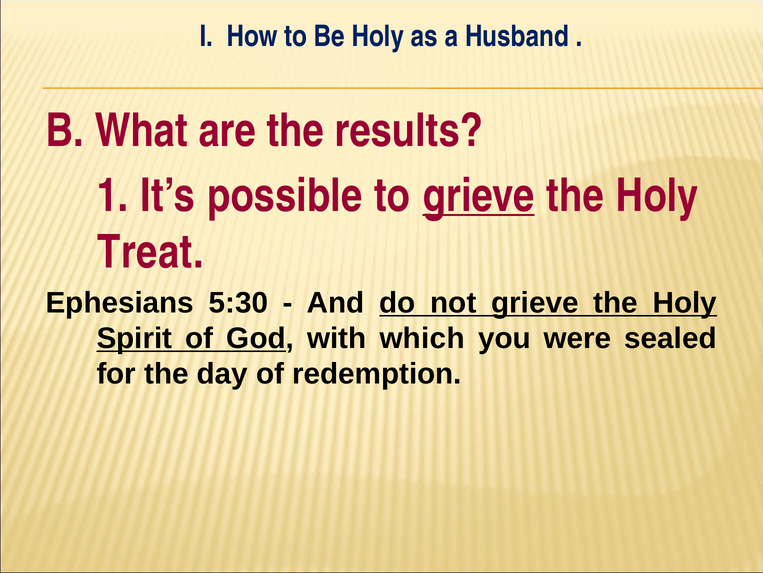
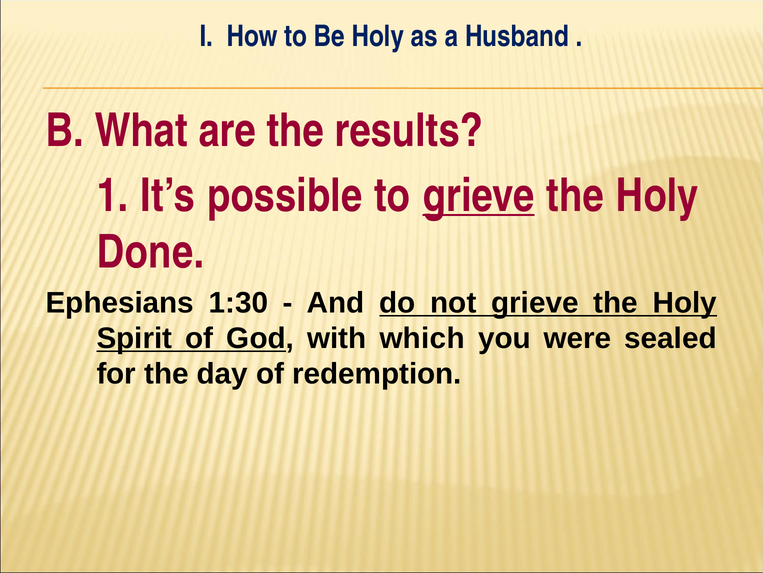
Treat: Treat -> Done
5:30: 5:30 -> 1:30
